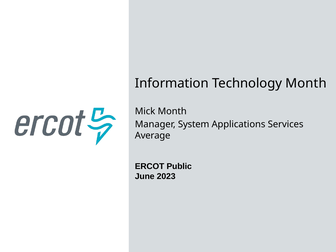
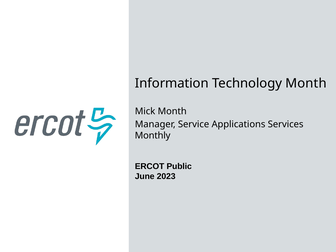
System: System -> Service
Average: Average -> Monthly
